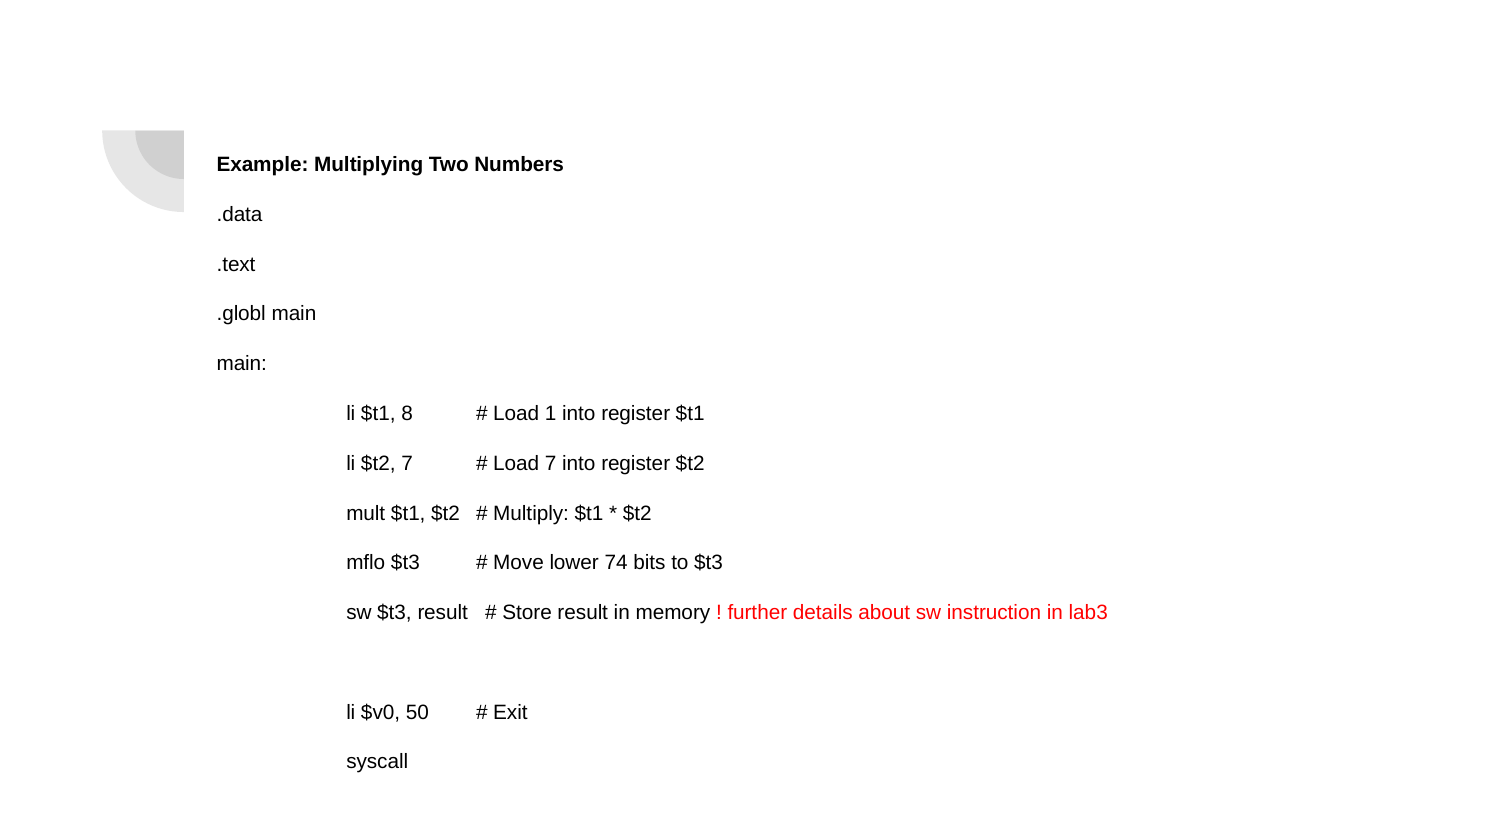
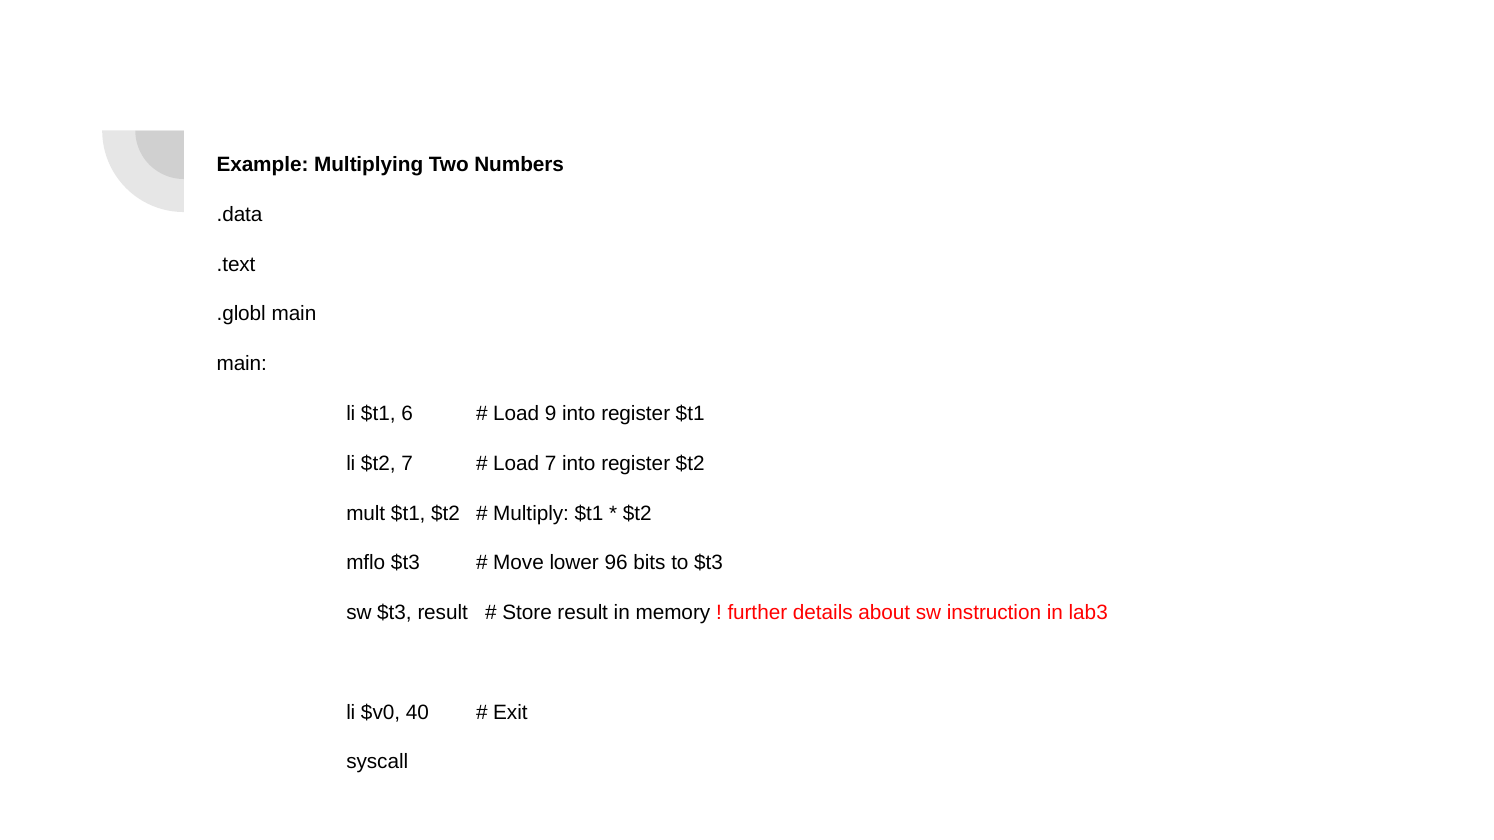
8: 8 -> 6
1: 1 -> 9
74: 74 -> 96
50: 50 -> 40
